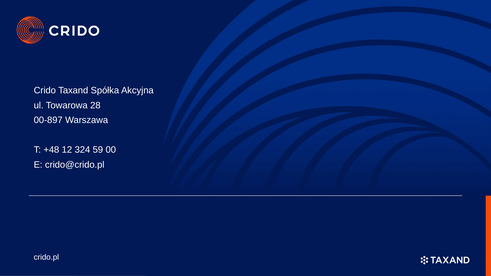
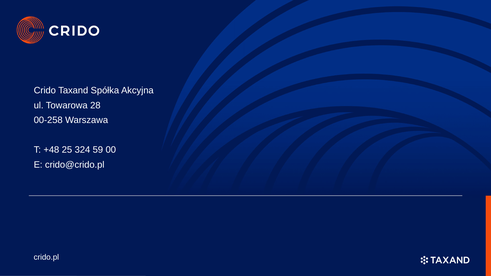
00-897: 00-897 -> 00-258
12: 12 -> 25
